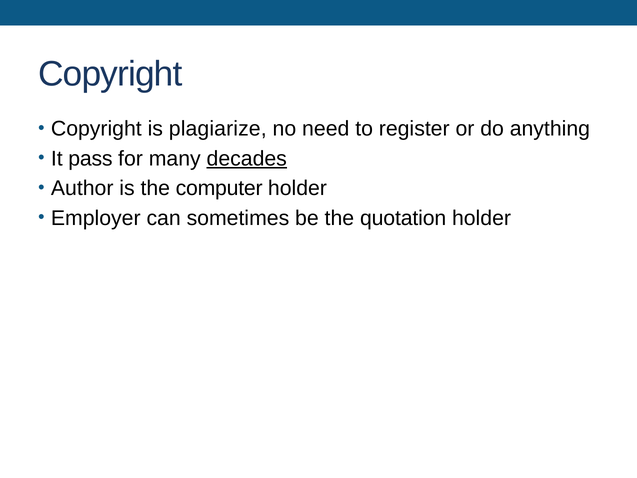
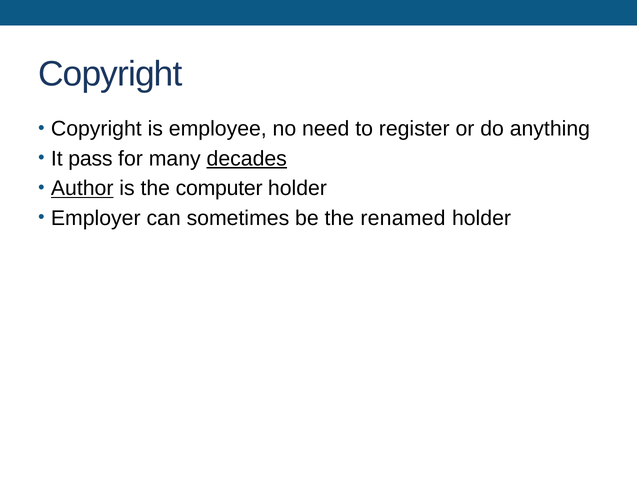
plagiarize: plagiarize -> employee
Author underline: none -> present
quotation: quotation -> renamed
